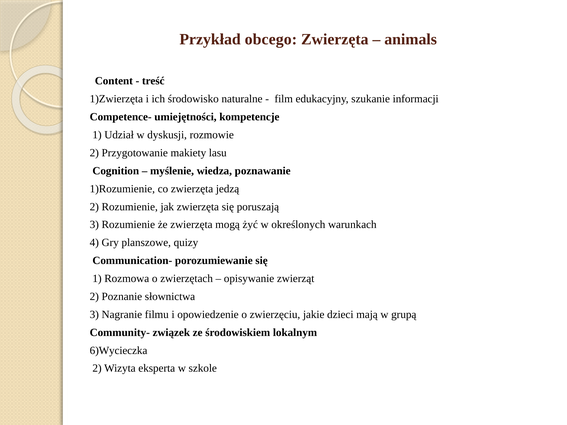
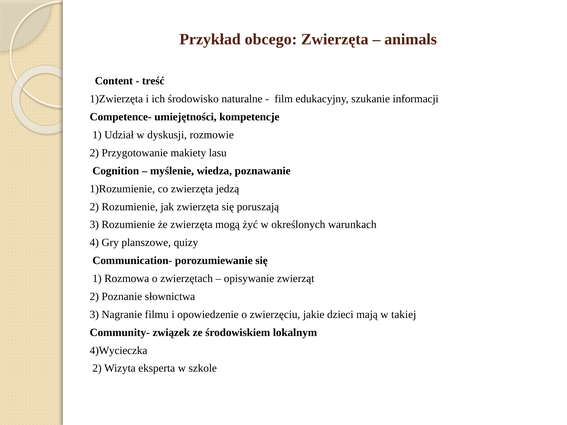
grupą: grupą -> takiej
6)Wycieczka: 6)Wycieczka -> 4)Wycieczka
